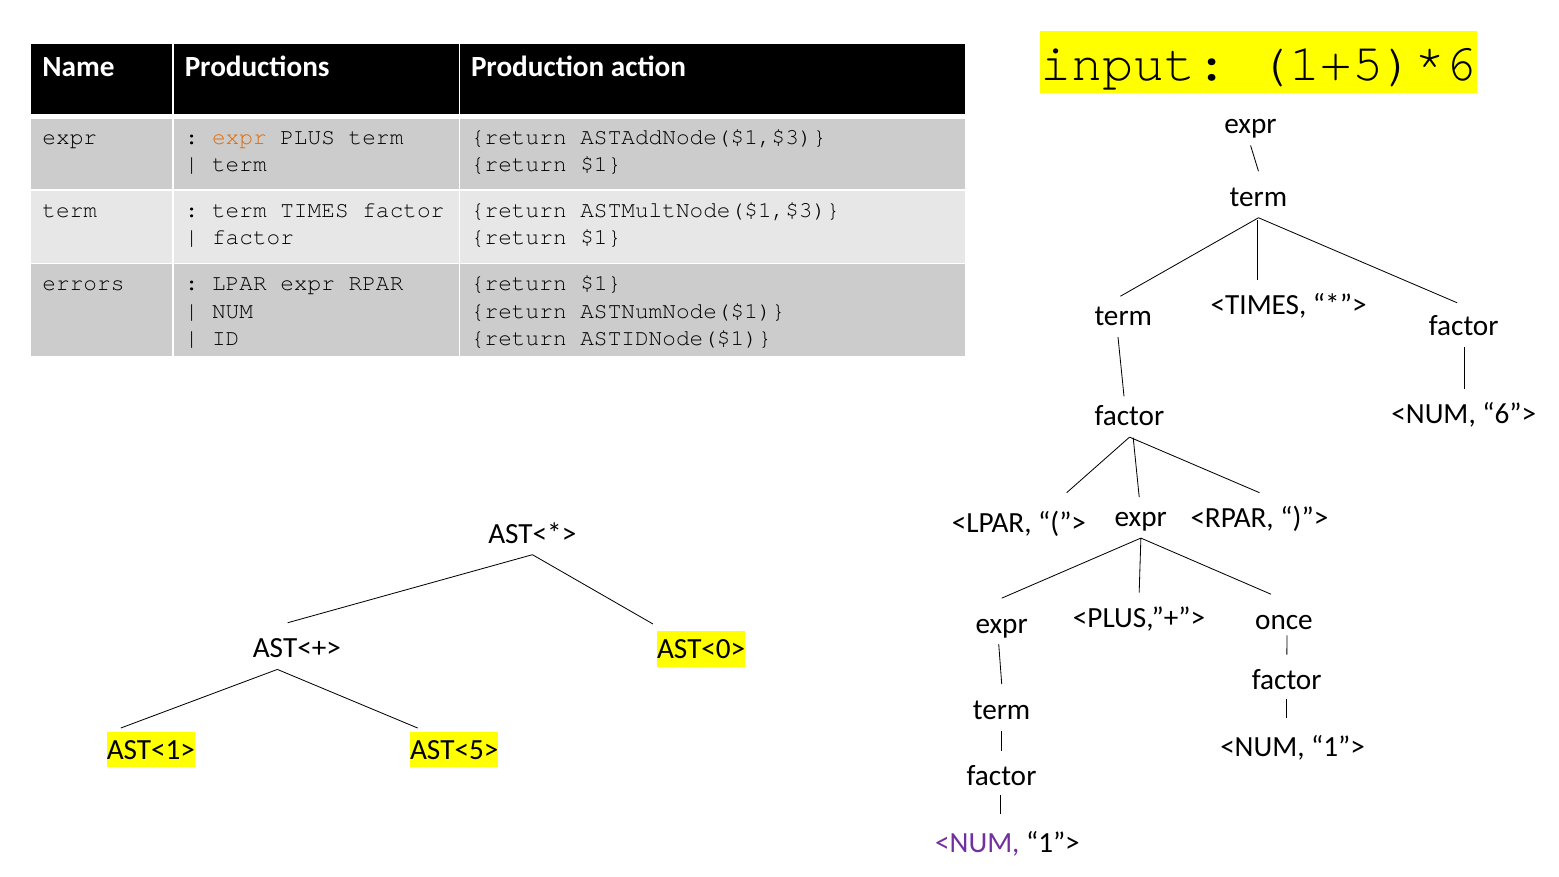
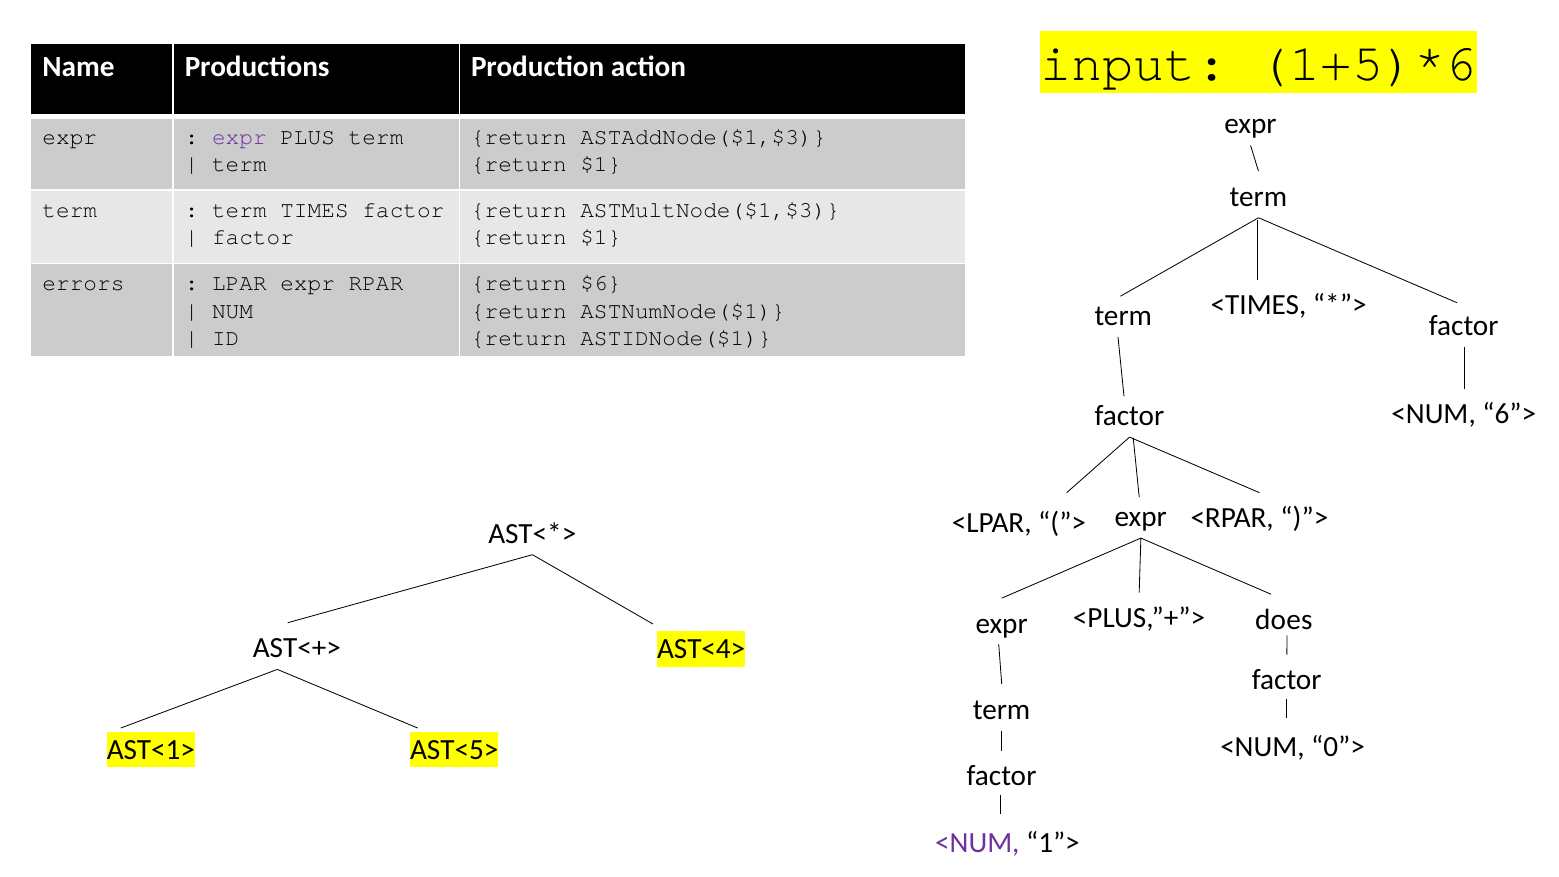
expr at (239, 136) colour: orange -> purple
$1 at (601, 283): $1 -> $6
once: once -> does
AST<0>: AST<0> -> AST<4>
1”> at (1338, 747): 1”> -> 0”>
